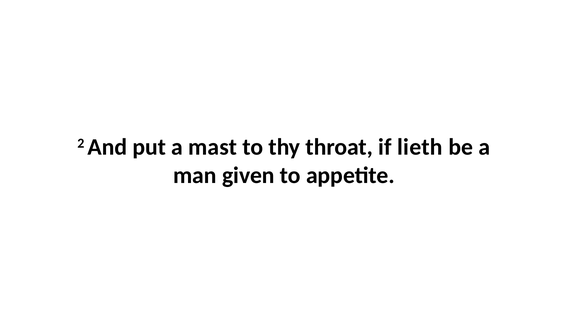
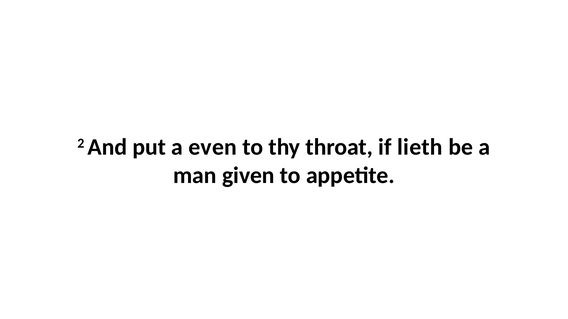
mast: mast -> even
